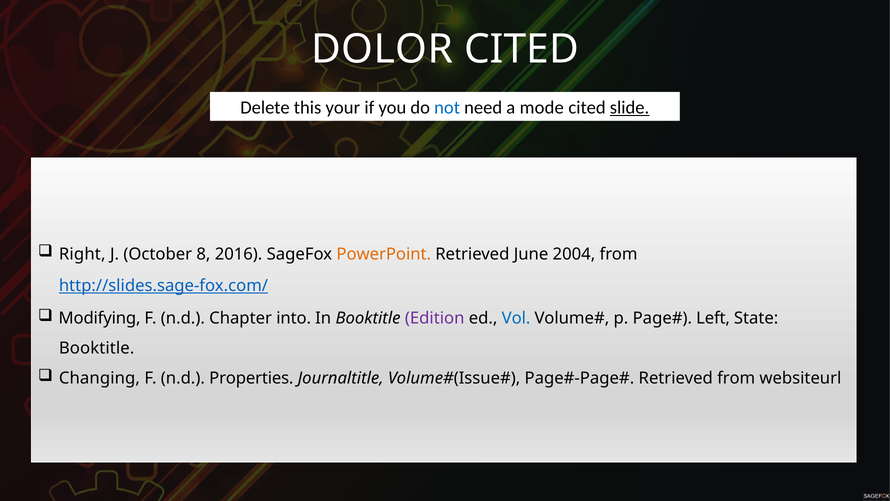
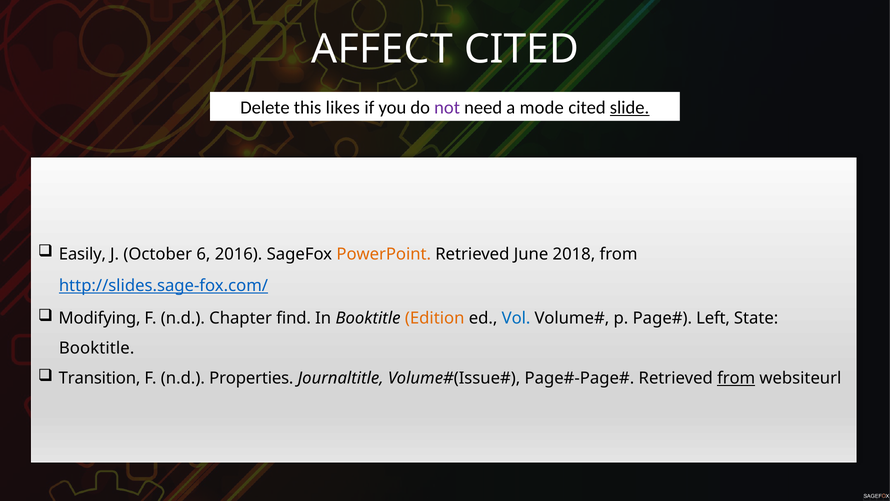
DOLOR: DOLOR -> AFFECT
your: your -> likes
not colour: blue -> purple
Right: Right -> Easily
8: 8 -> 6
2004: 2004 -> 2018
into: into -> find
Edition colour: purple -> orange
Changing: Changing -> Transition
from at (736, 378) underline: none -> present
